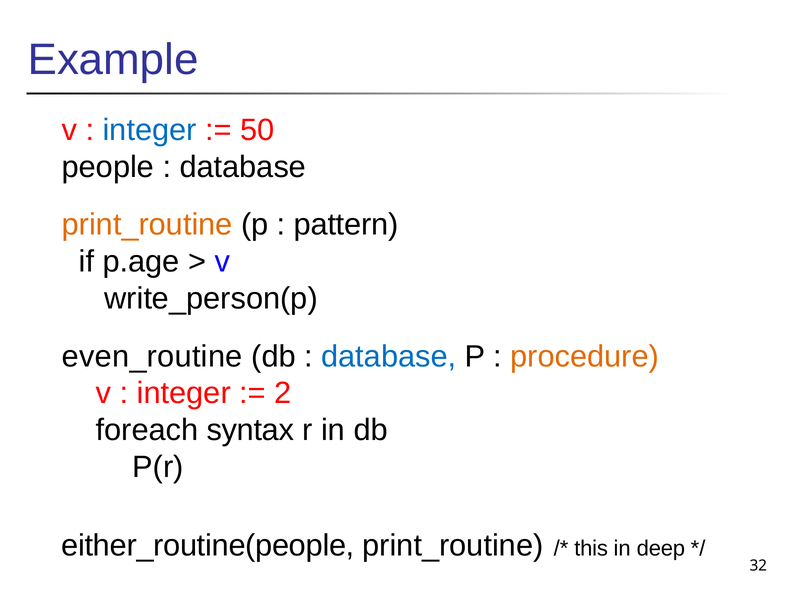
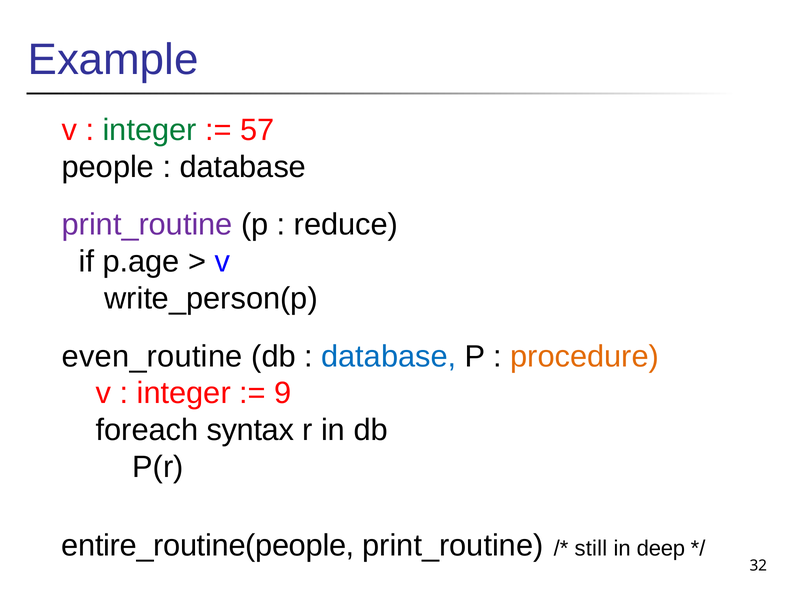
integer at (150, 130) colour: blue -> green
50: 50 -> 57
print_routine at (147, 225) colour: orange -> purple
pattern: pattern -> reduce
2: 2 -> 9
either_routine(people: either_routine(people -> entire_routine(people
this: this -> still
